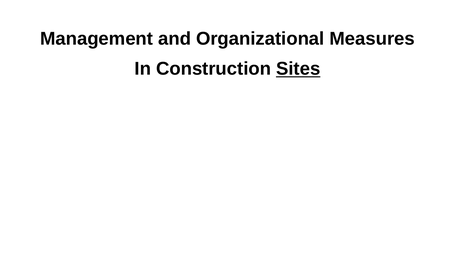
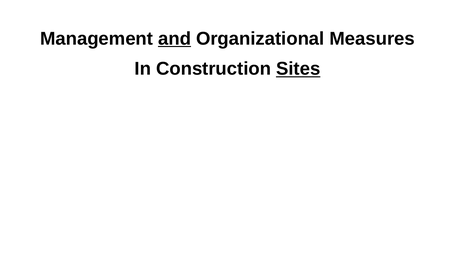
and underline: none -> present
